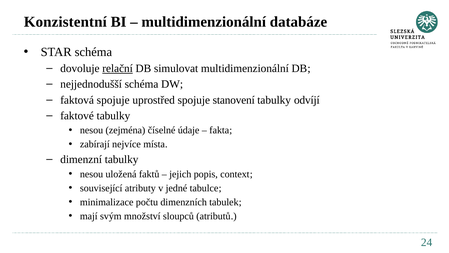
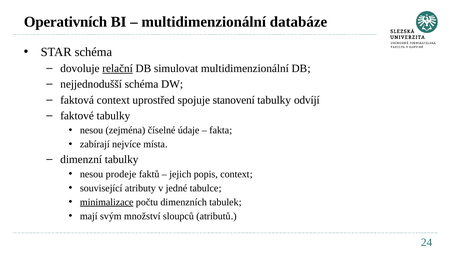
Konzistentní: Konzistentní -> Operativních
faktová spojuje: spojuje -> context
uložená: uložená -> prodeje
minimalizace underline: none -> present
